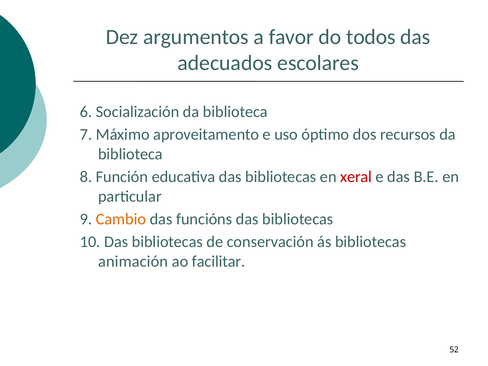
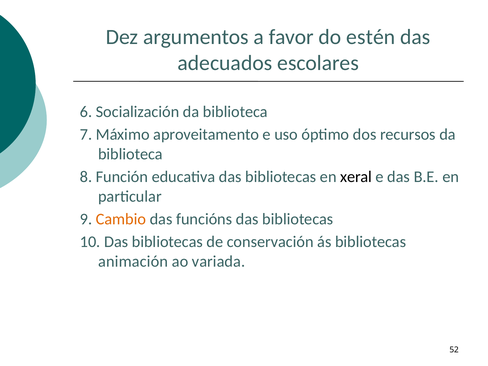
todos: todos -> estén
xeral colour: red -> black
facilitar: facilitar -> variada
